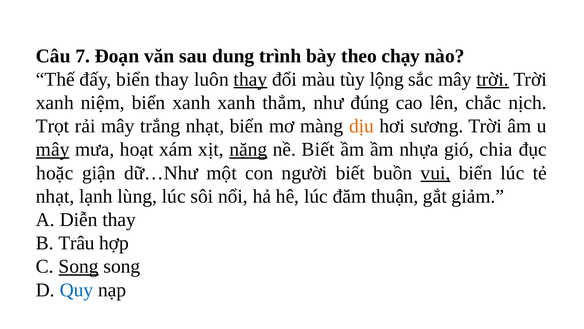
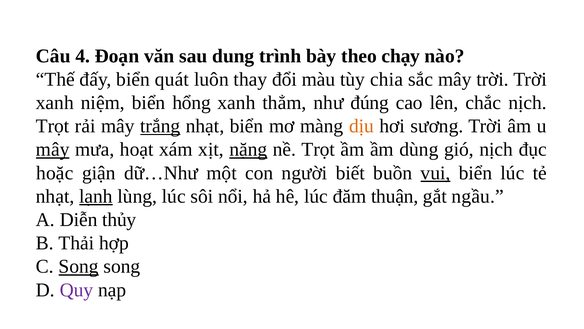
7: 7 -> 4
biển thay: thay -> quát
thay at (250, 79) underline: present -> none
lộng: lộng -> chia
trời at (493, 79) underline: present -> none
biển xanh: xanh -> hổng
trắng underline: none -> present
nề Biết: Biết -> Trọt
nhựa: nhựa -> dùng
gió chia: chia -> nịch
lạnh underline: none -> present
giảm: giảm -> ngầu
Diễn thay: thay -> thủy
Trâu: Trâu -> Thải
Quy colour: blue -> purple
